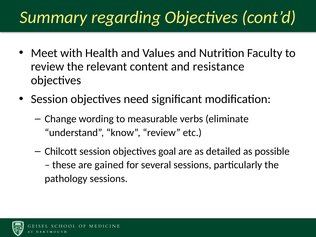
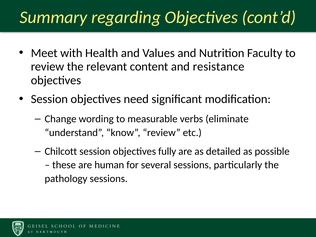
goal: goal -> fully
gained: gained -> human
